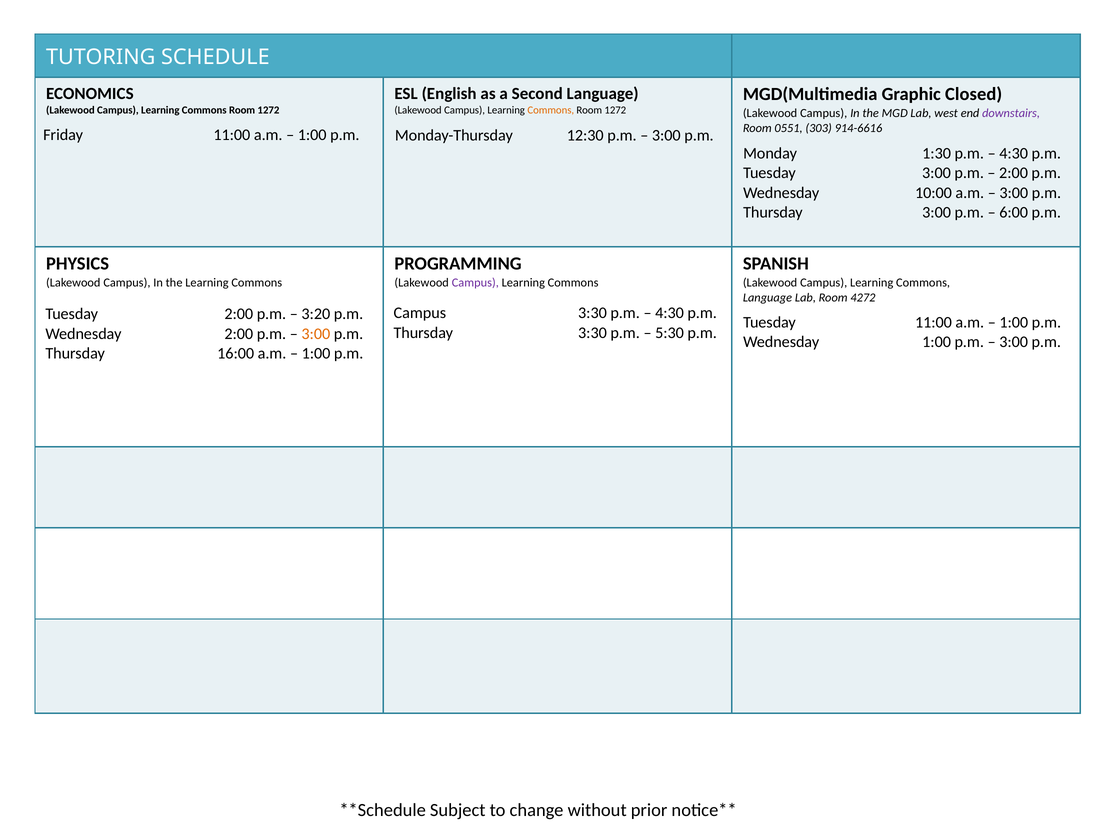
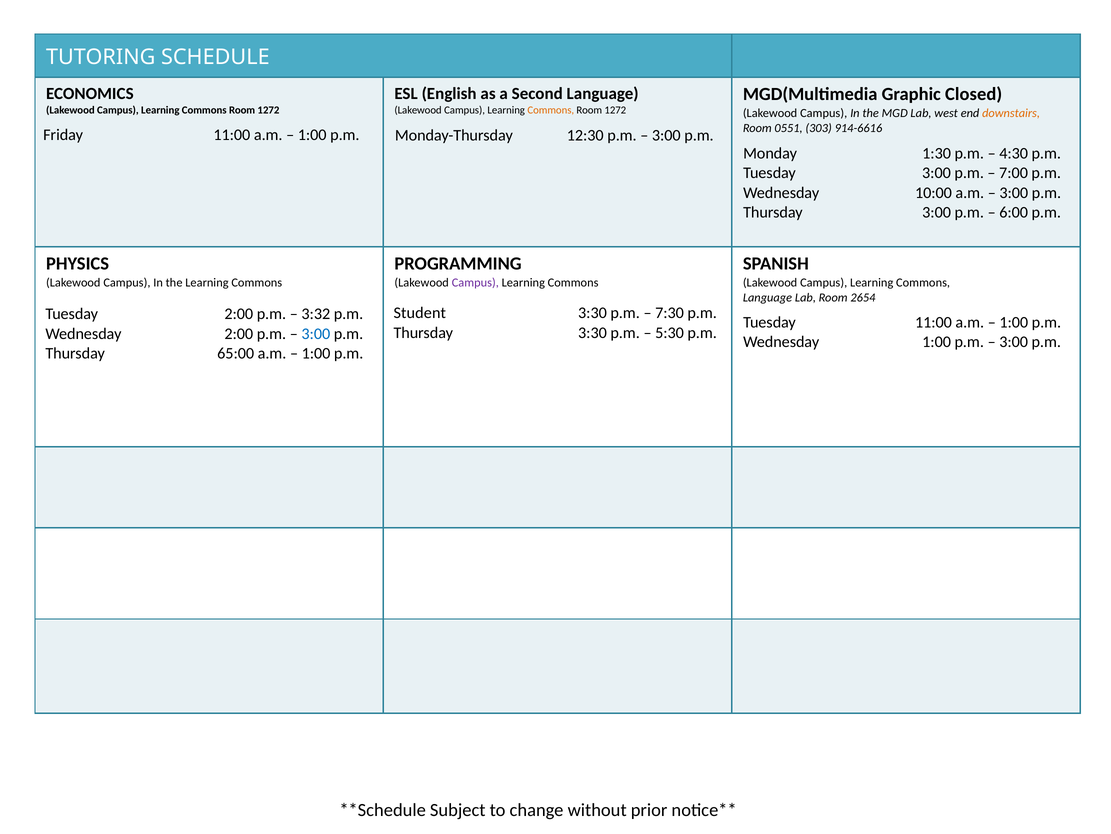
downstairs colour: purple -> orange
2:00 at (1014, 173): 2:00 -> 7:00
4272: 4272 -> 2654
Campus at (420, 313): Campus -> Student
4:30 at (670, 313): 4:30 -> 7:30
3:20: 3:20 -> 3:32
3:00 at (316, 333) colour: orange -> blue
16:00: 16:00 -> 65:00
